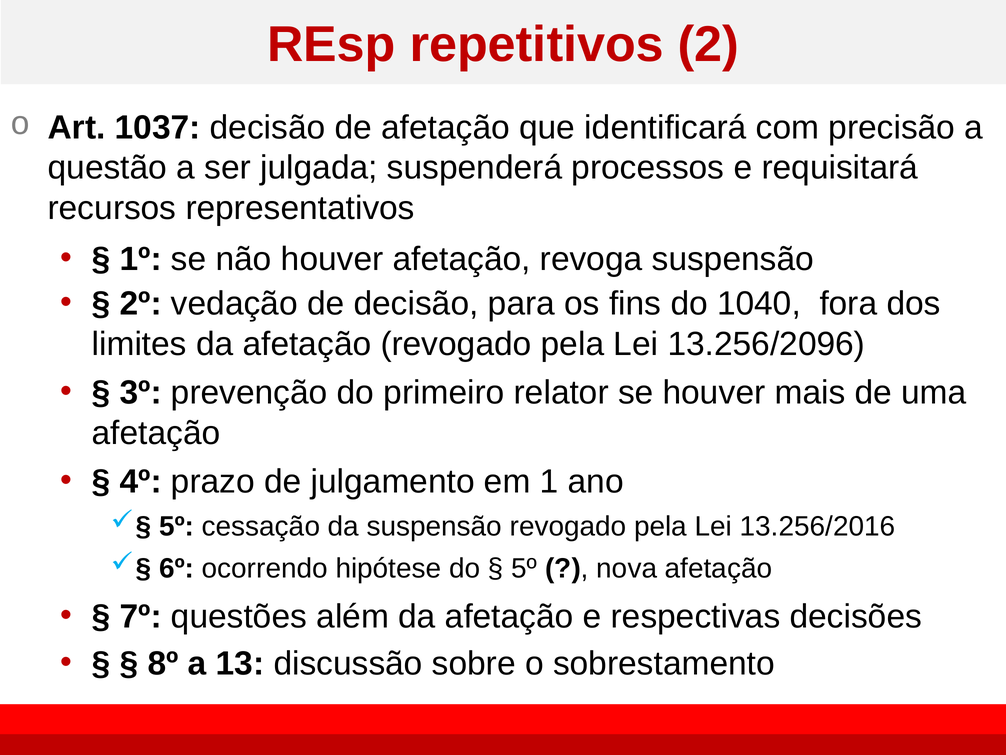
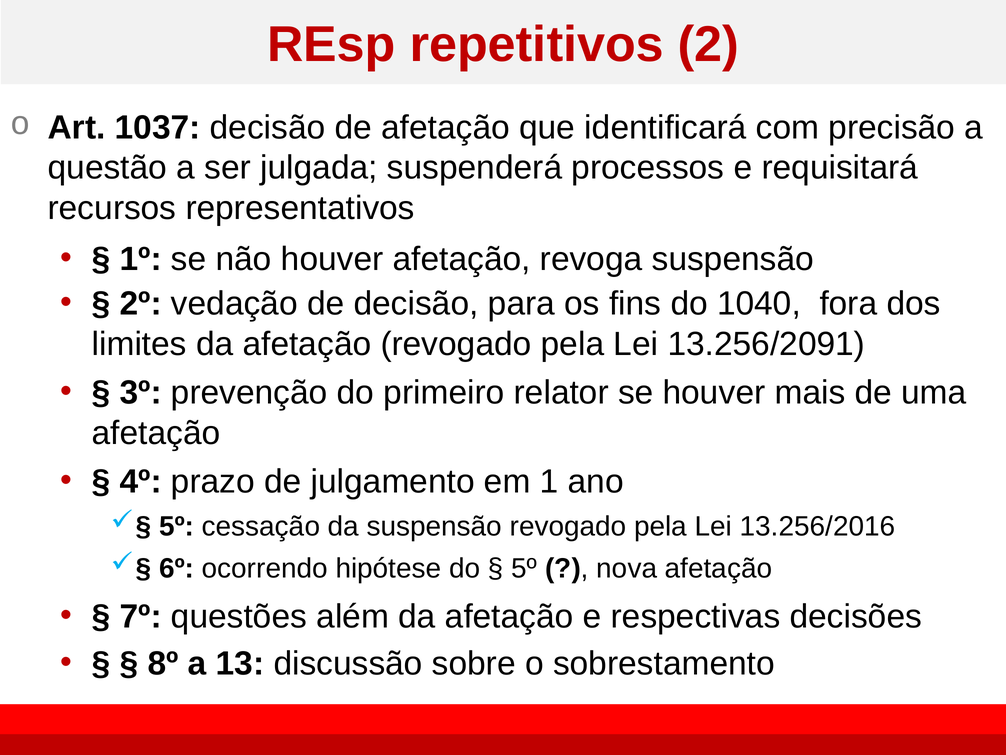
13.256/2096: 13.256/2096 -> 13.256/2091
